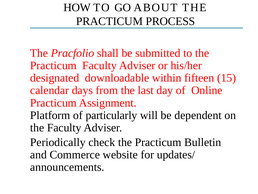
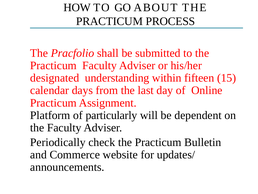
downloadable: downloadable -> understanding
